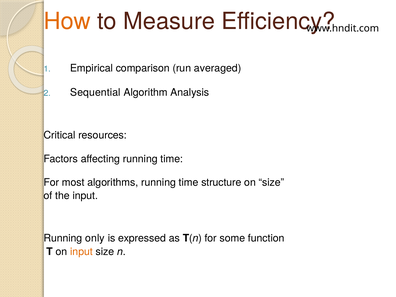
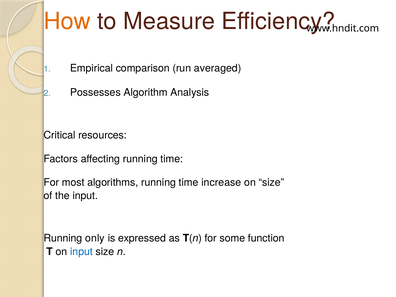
Sequential: Sequential -> Possesses
structure: structure -> increase
input at (81, 252) colour: orange -> blue
